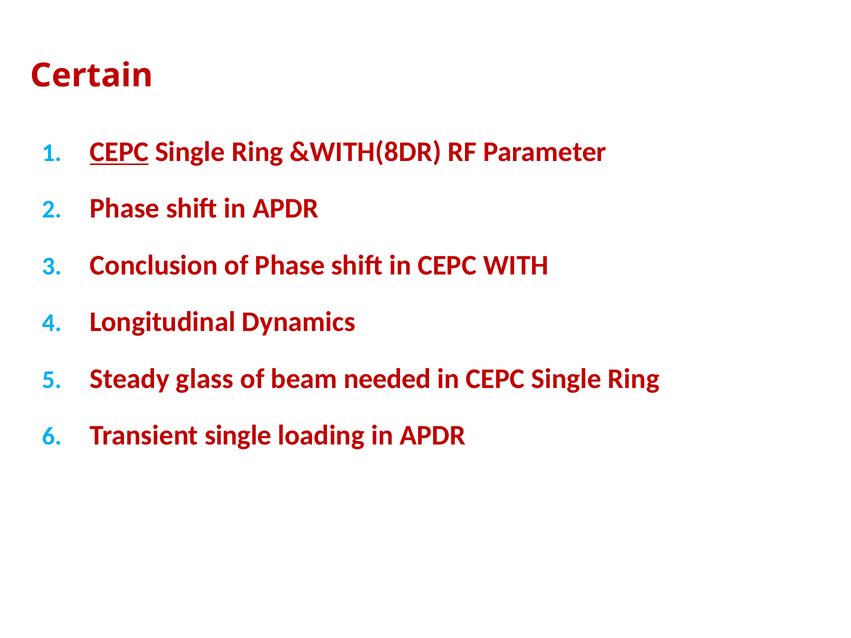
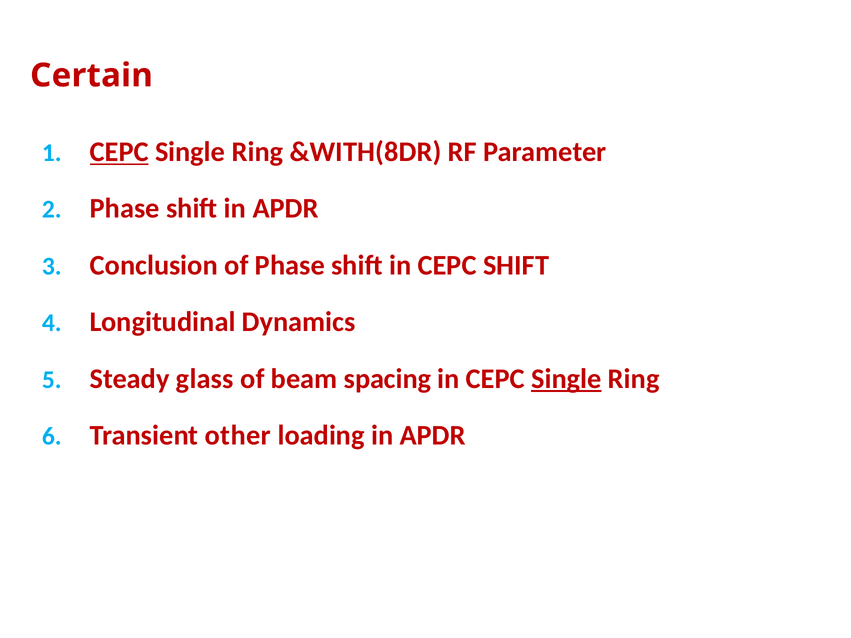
CEPC WITH: WITH -> SHIFT
needed: needed -> spacing
Single at (566, 379) underline: none -> present
Transient single: single -> other
